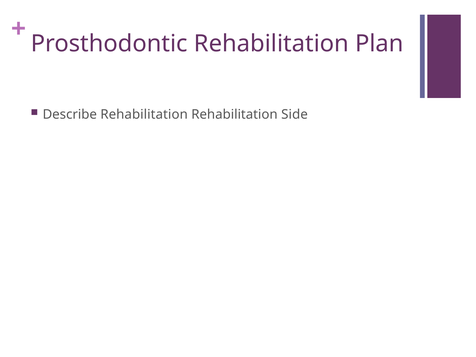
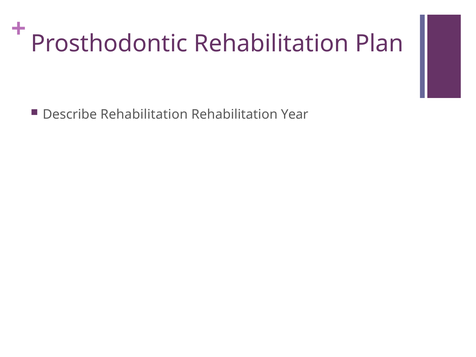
Side: Side -> Year
